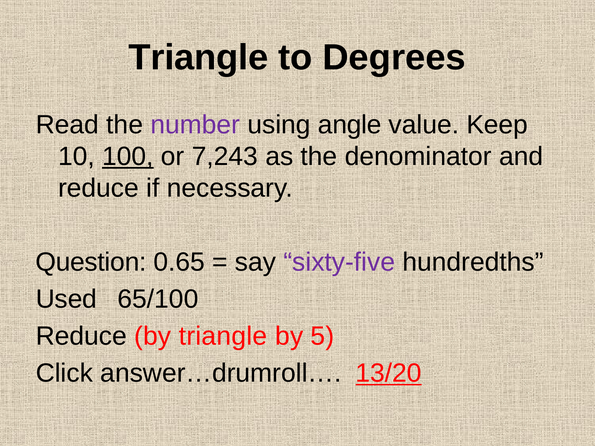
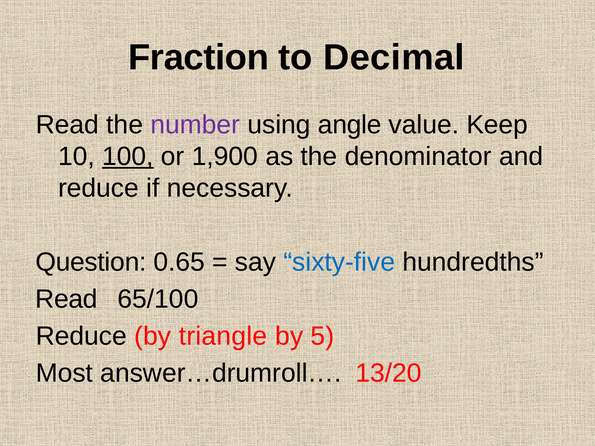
Triangle at (198, 58): Triangle -> Fraction
Degrees: Degrees -> Decimal
7,243: 7,243 -> 1,900
sixty-five colour: purple -> blue
Used at (66, 299): Used -> Read
Click: Click -> Most
13/20 underline: present -> none
